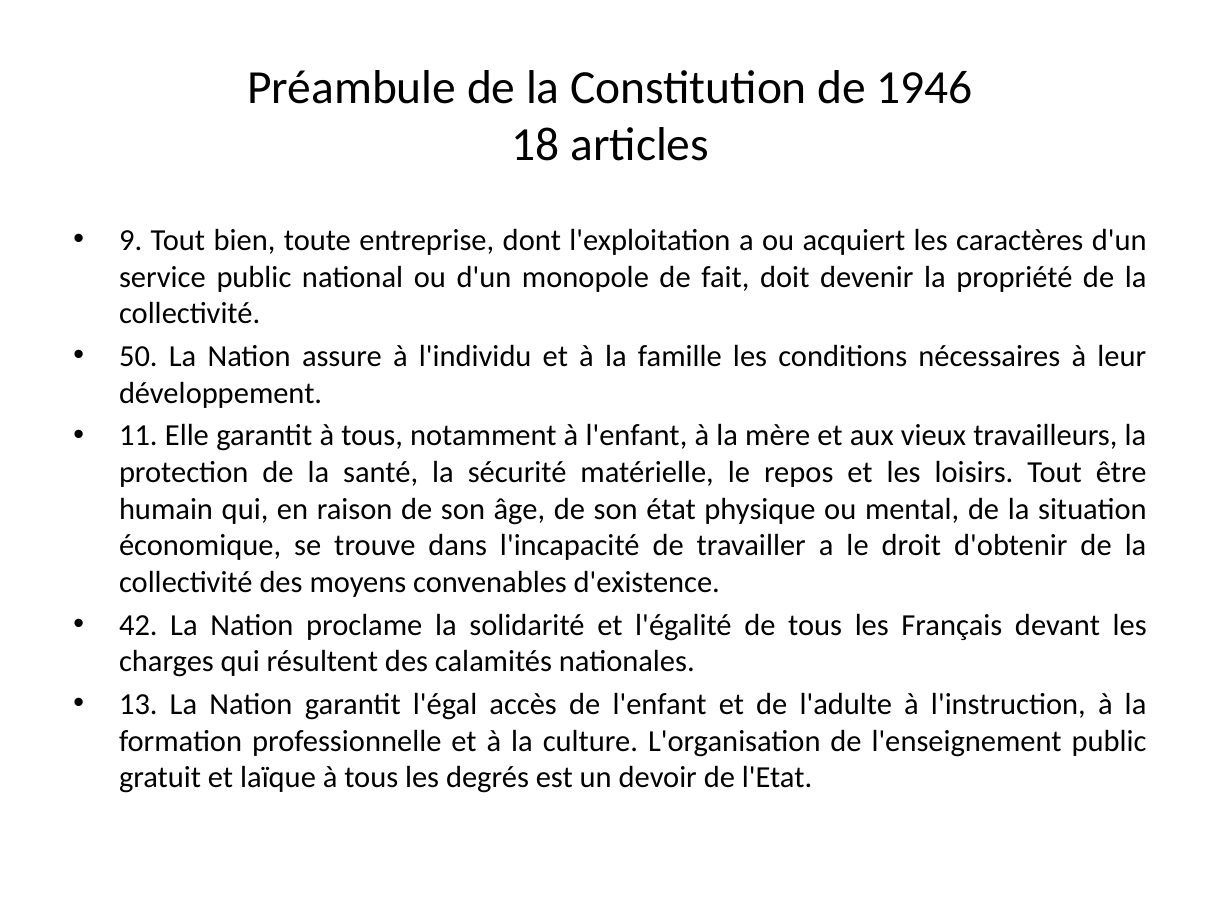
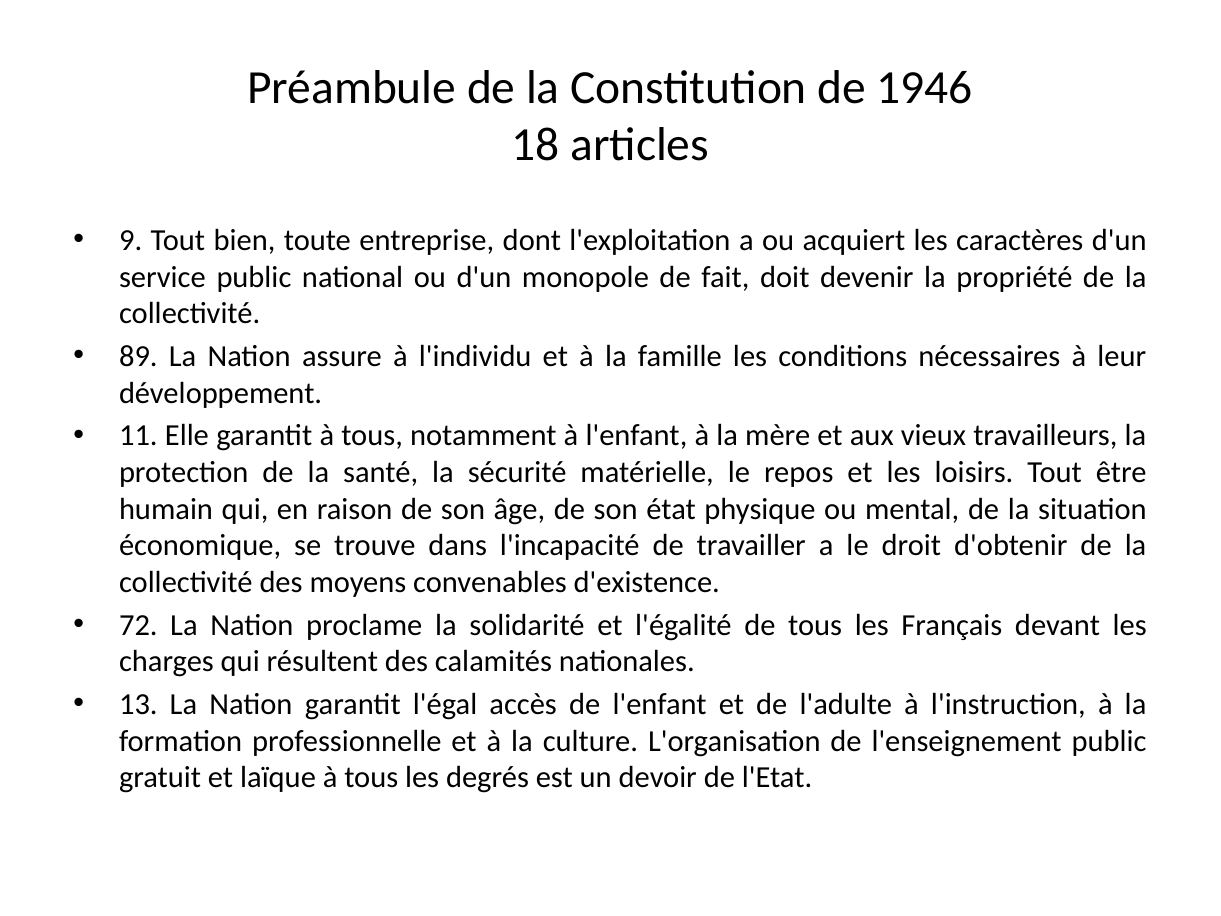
50: 50 -> 89
42: 42 -> 72
